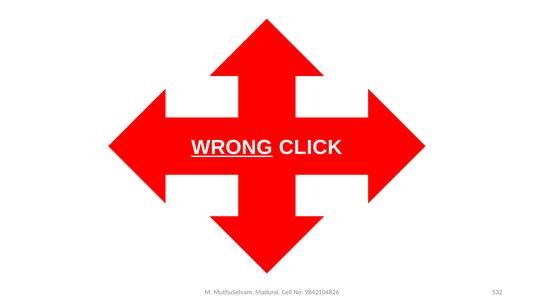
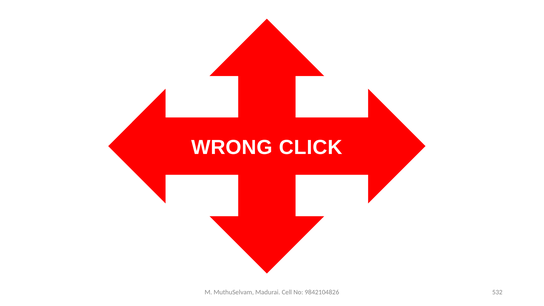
WRONG underline: present -> none
